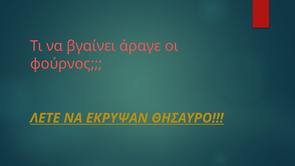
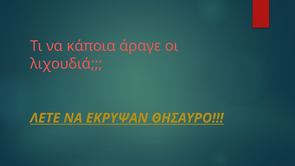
βγαίνει: βγαίνει -> κάποια
φούρνος: φούρνος -> λιχουδιά
